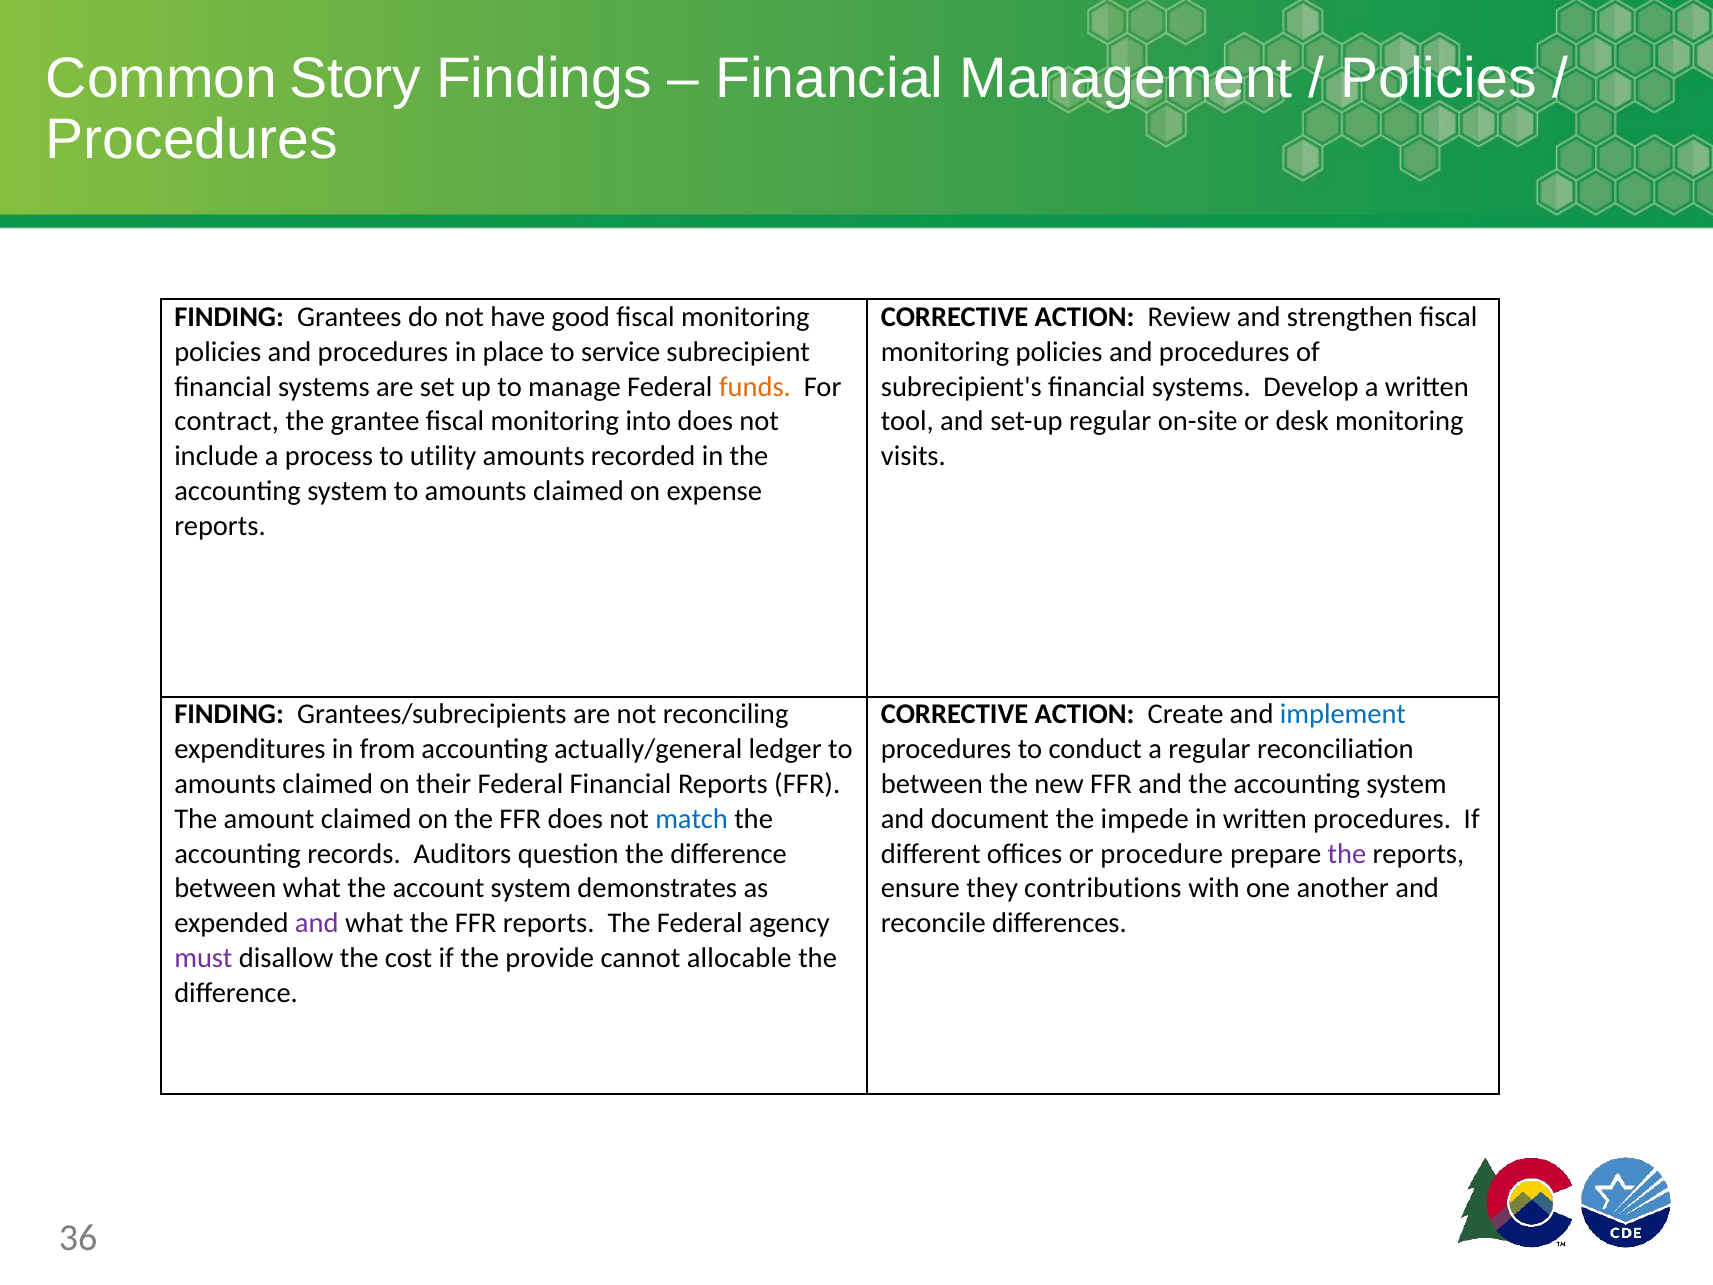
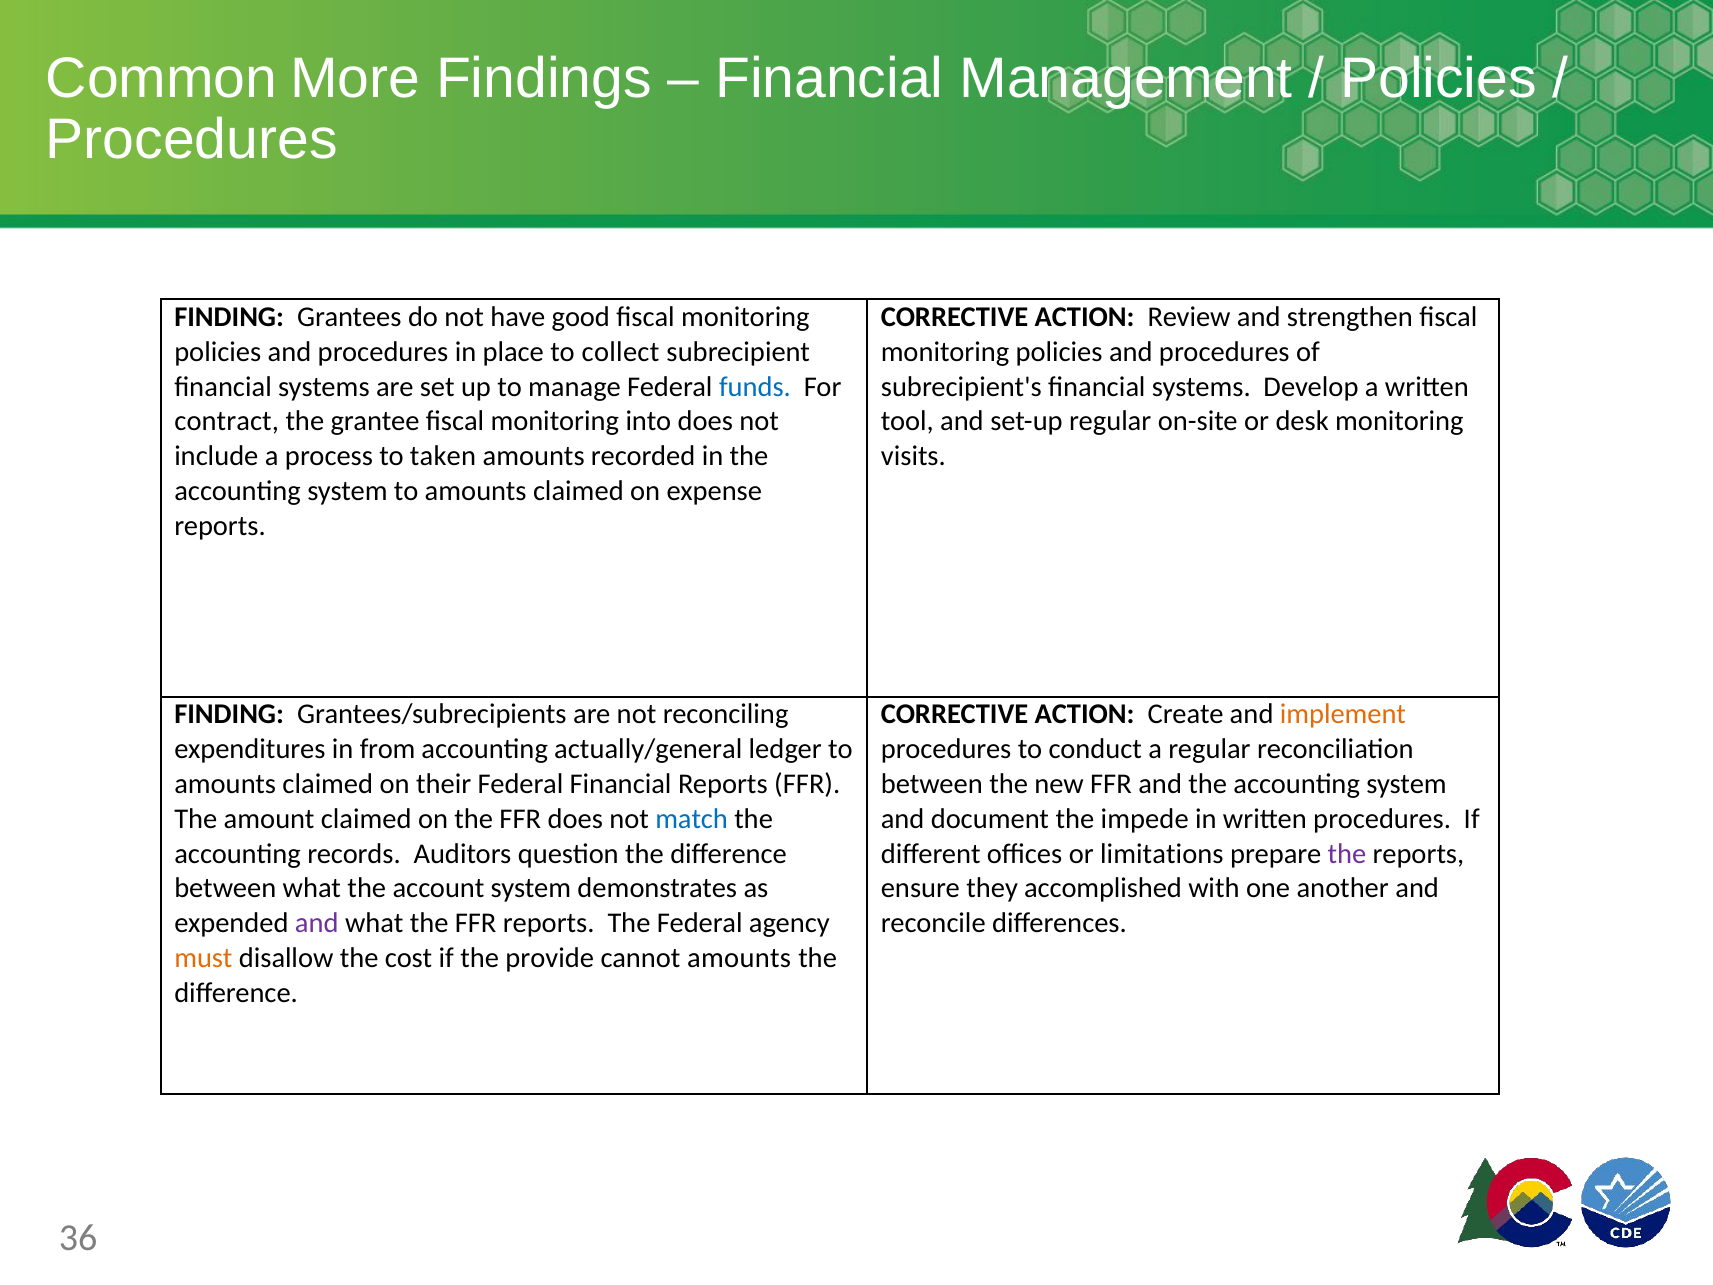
Story: Story -> More
service: service -> collect
funds colour: orange -> blue
utility: utility -> taken
implement colour: blue -> orange
procedure: procedure -> limitations
contributions: contributions -> accomplished
must colour: purple -> orange
cannot allocable: allocable -> amounts
